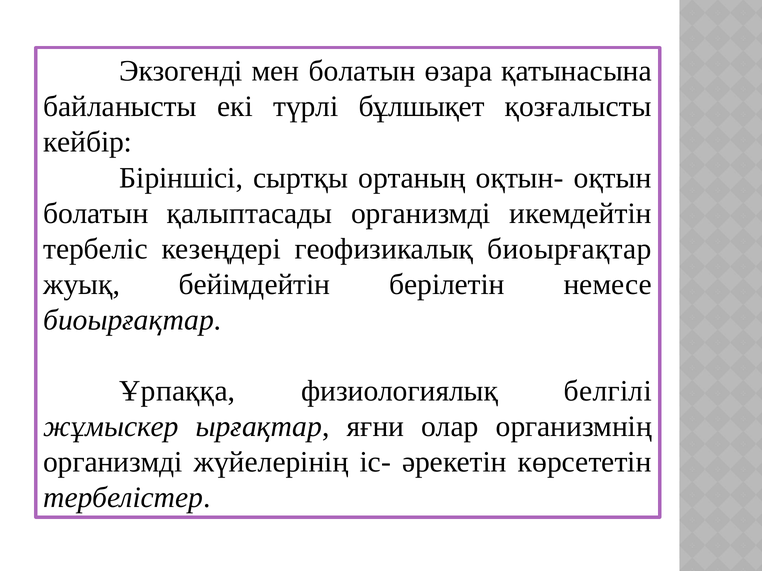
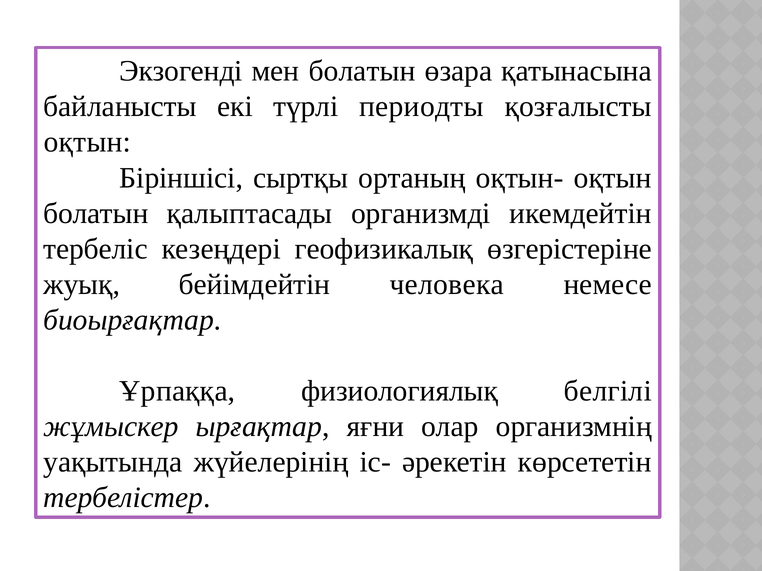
бұлшықет: бұлшықет -> периодты
кейбір at (88, 142): кейбір -> оқтын
геофизикалық биоырғақтар: биоырғақтар -> өзгерістеріне
берілетін: берілетін -> человека
организмді at (113, 463): организмді -> уақытында
